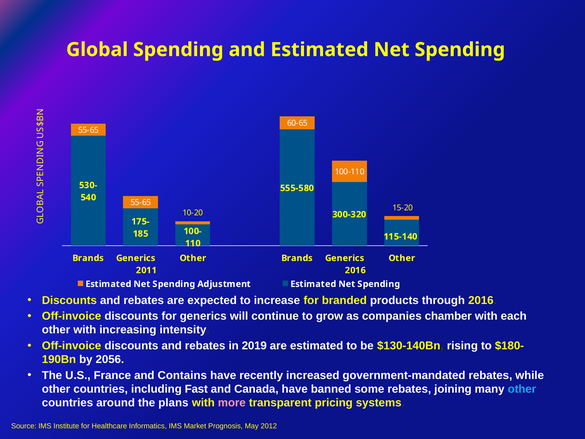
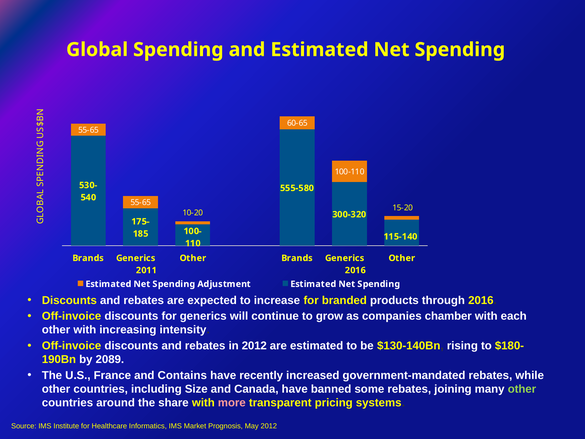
in 2019: 2019 -> 2012
2056: 2056 -> 2089
Fast: Fast -> Size
other at (522, 389) colour: light blue -> light green
plans: plans -> share
